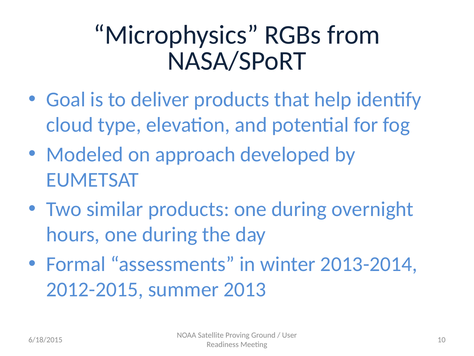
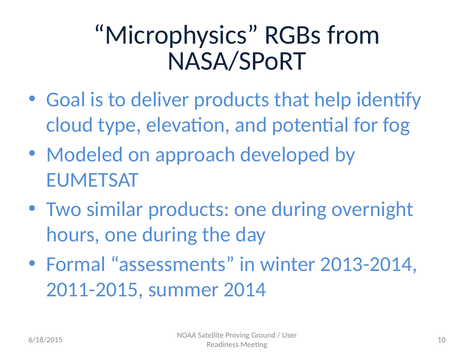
2012-2015: 2012-2015 -> 2011-2015
2013: 2013 -> 2014
